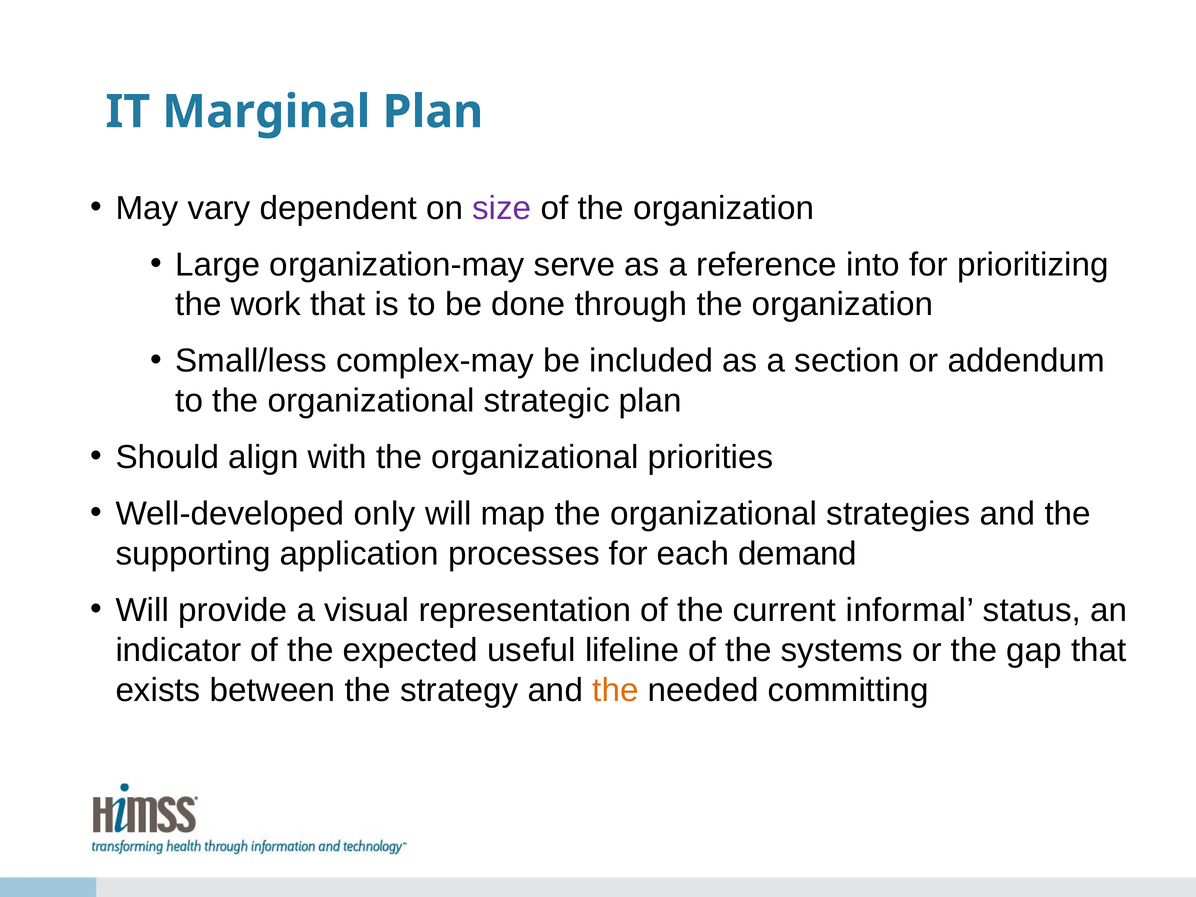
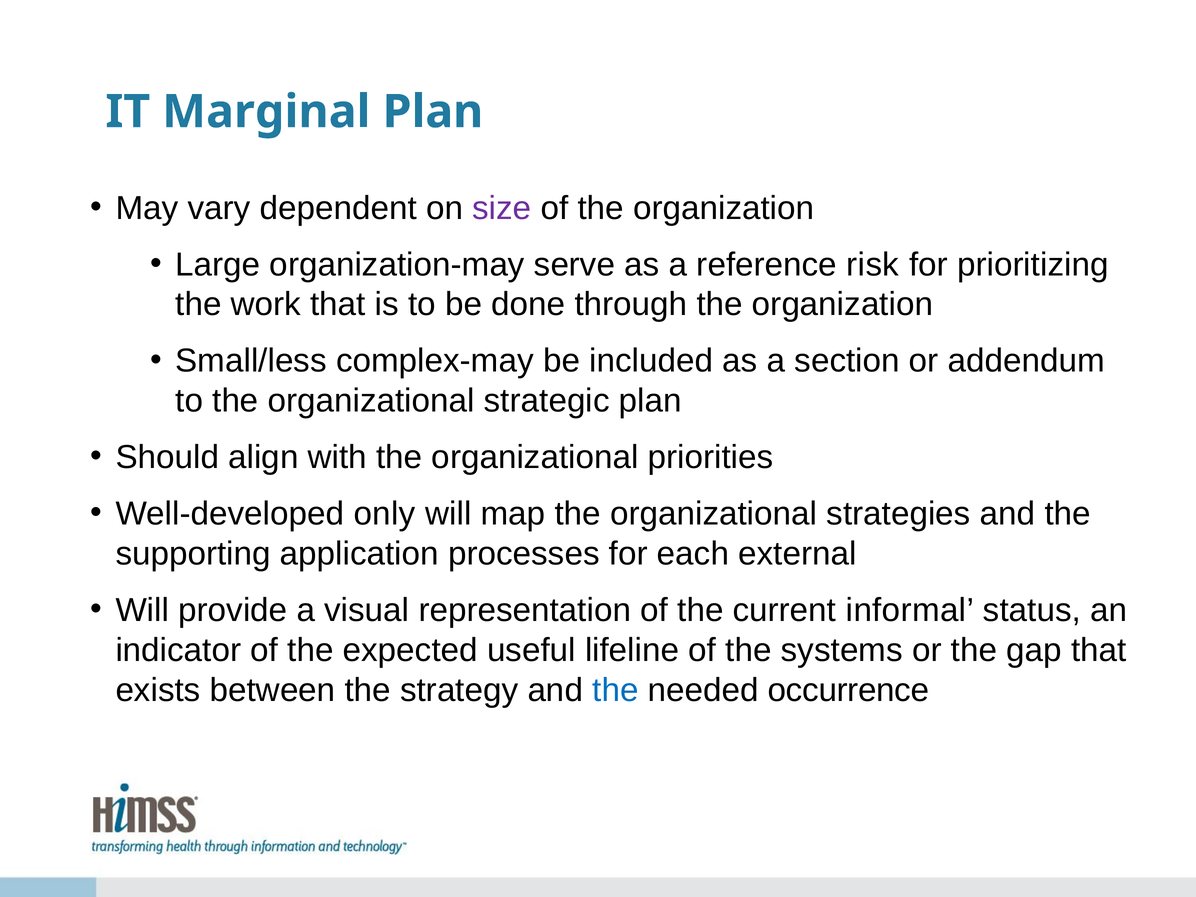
into: into -> risk
demand: demand -> external
the at (615, 690) colour: orange -> blue
committing: committing -> occurrence
